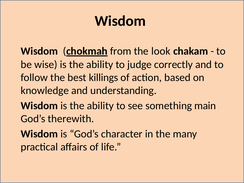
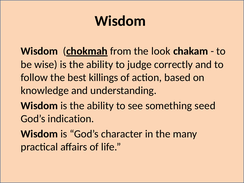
main: main -> seed
therewith: therewith -> indication
